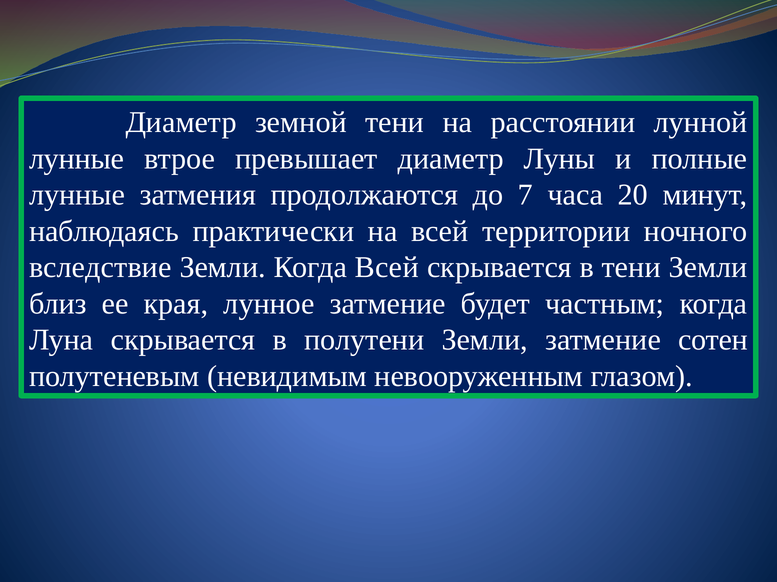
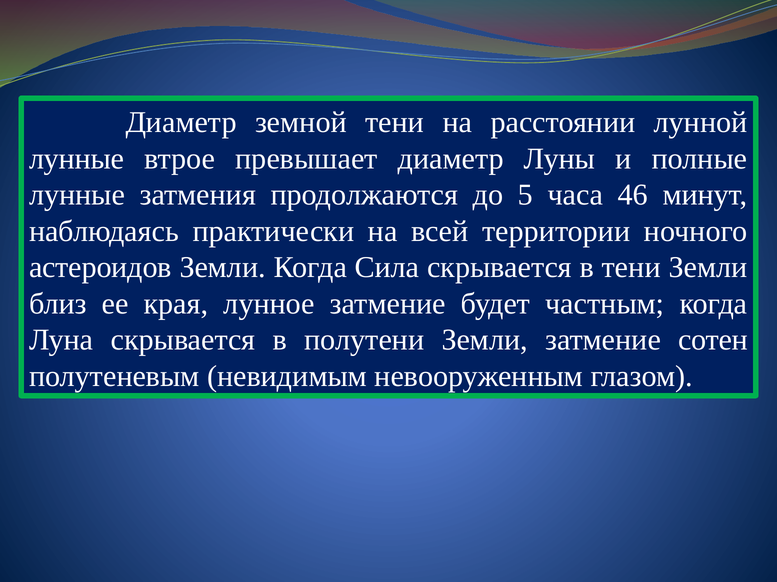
7: 7 -> 5
20: 20 -> 46
вследствие: вследствие -> астероидов
Когда Всей: Всей -> Сила
